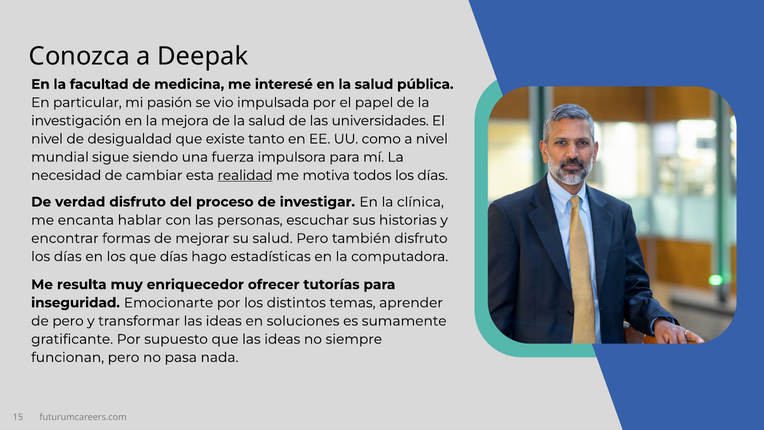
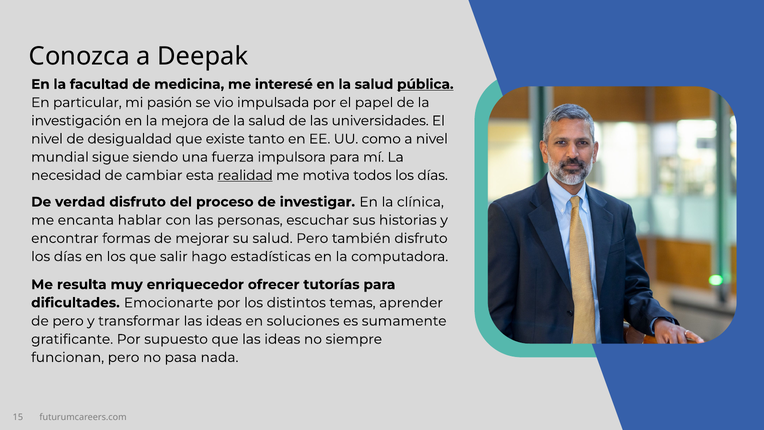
pública underline: none -> present
que días: días -> salir
inseguridad: inseguridad -> dificultades
